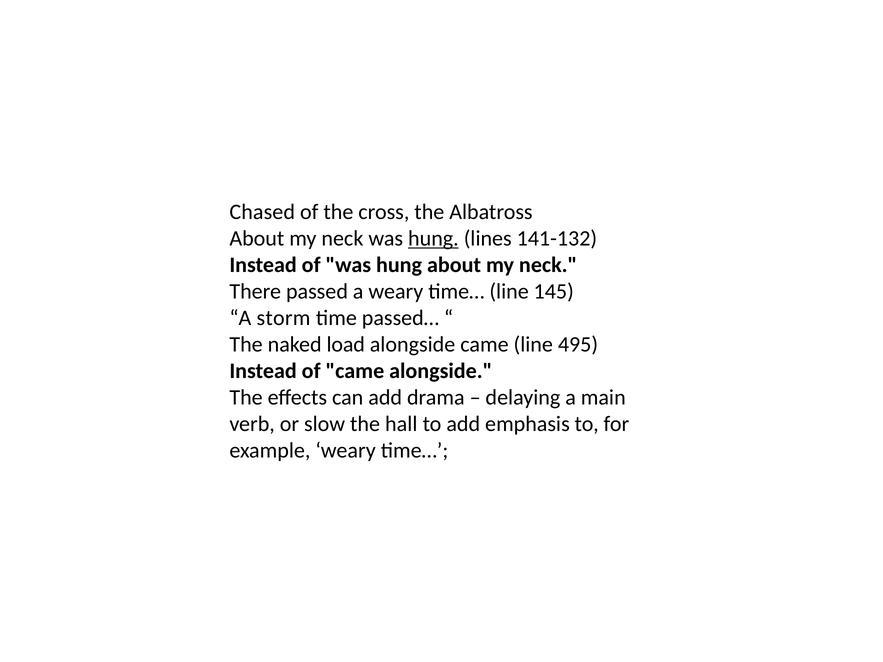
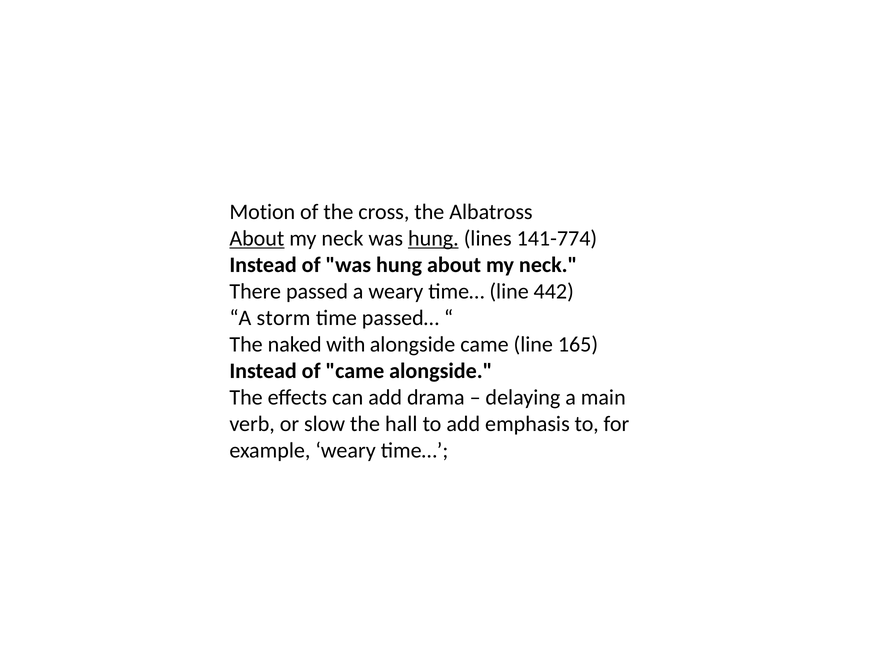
Chased: Chased -> Motion
About at (257, 239) underline: none -> present
141-132: 141-132 -> 141-774
145: 145 -> 442
load: load -> with
495: 495 -> 165
